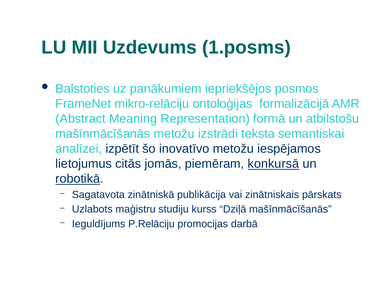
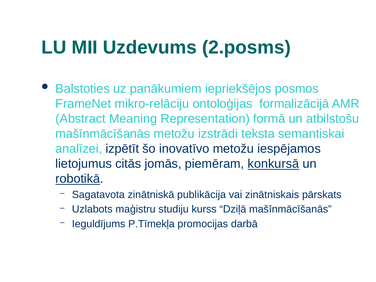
1.posms: 1.posms -> 2.posms
P.Relāciju: P.Relāciju -> P.Tīmekļa
